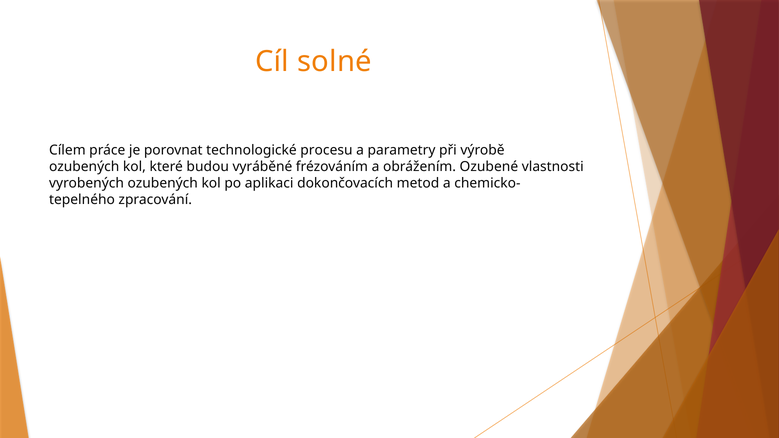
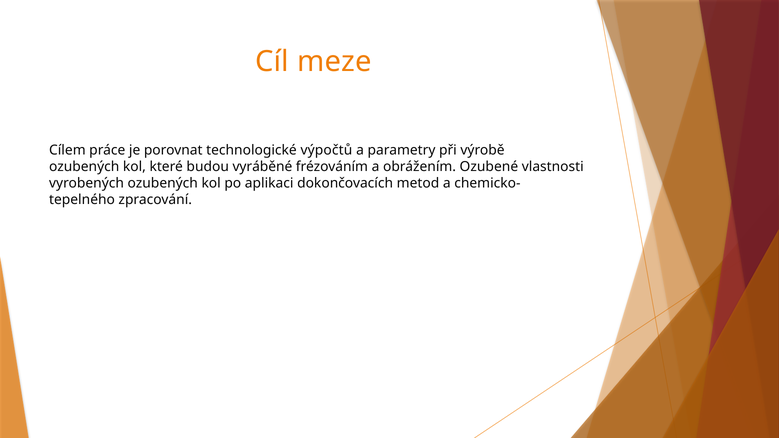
solné: solné -> meze
procesu: procesu -> výpočtů
